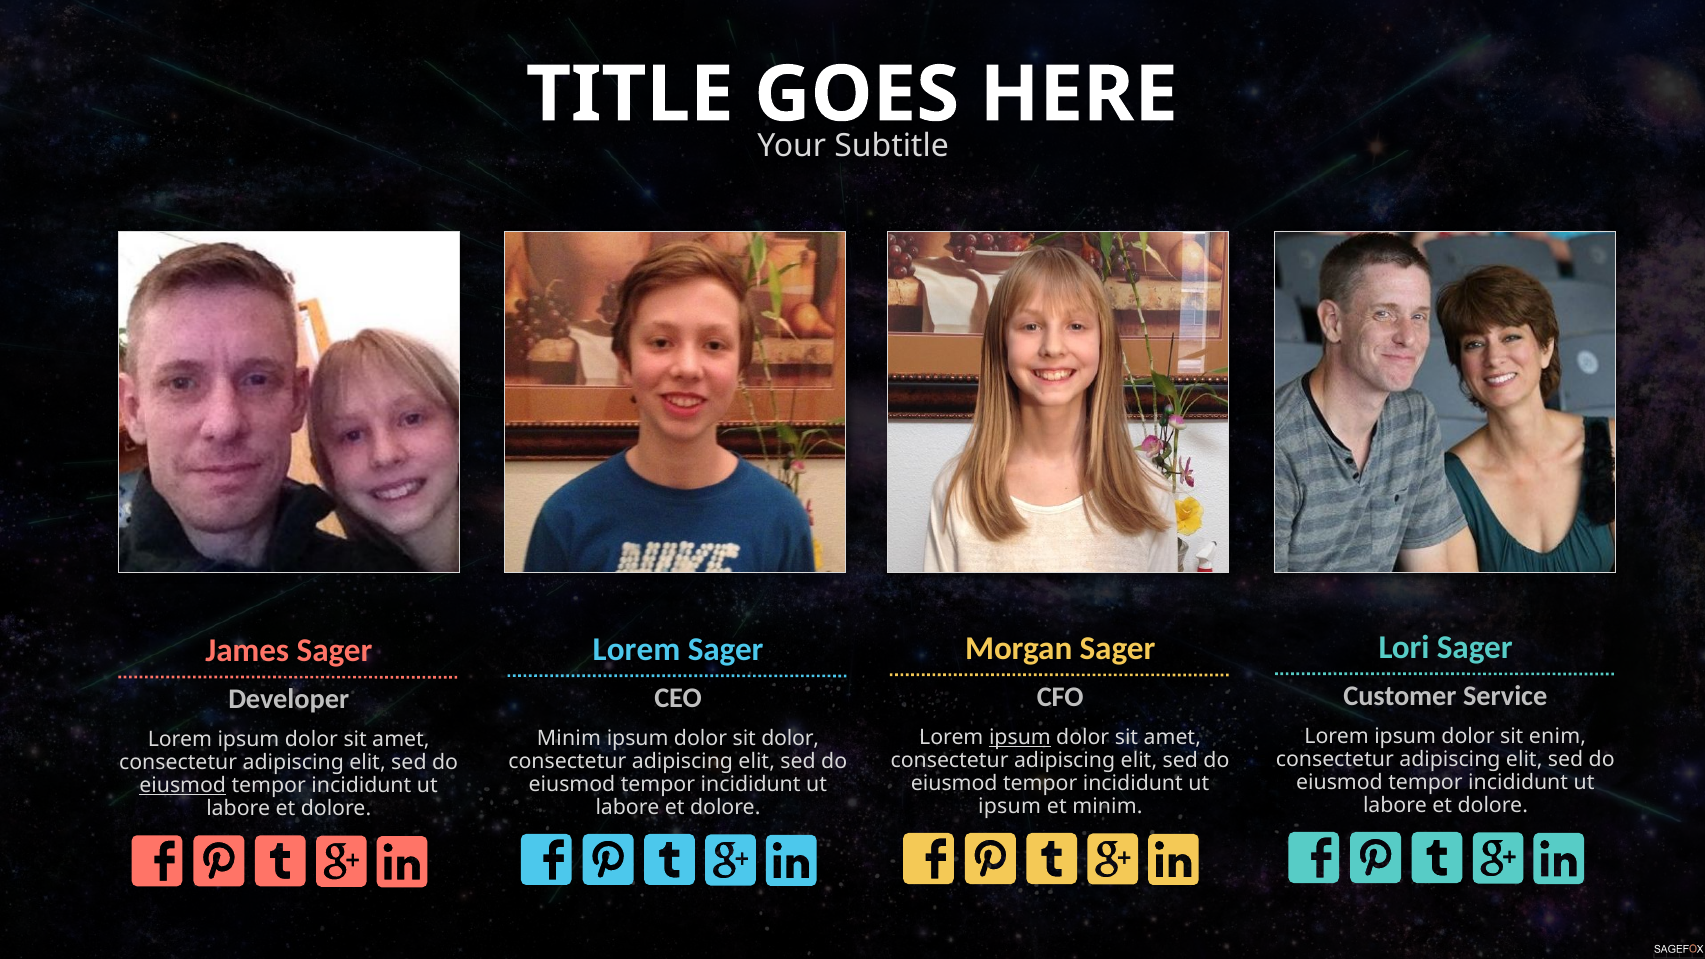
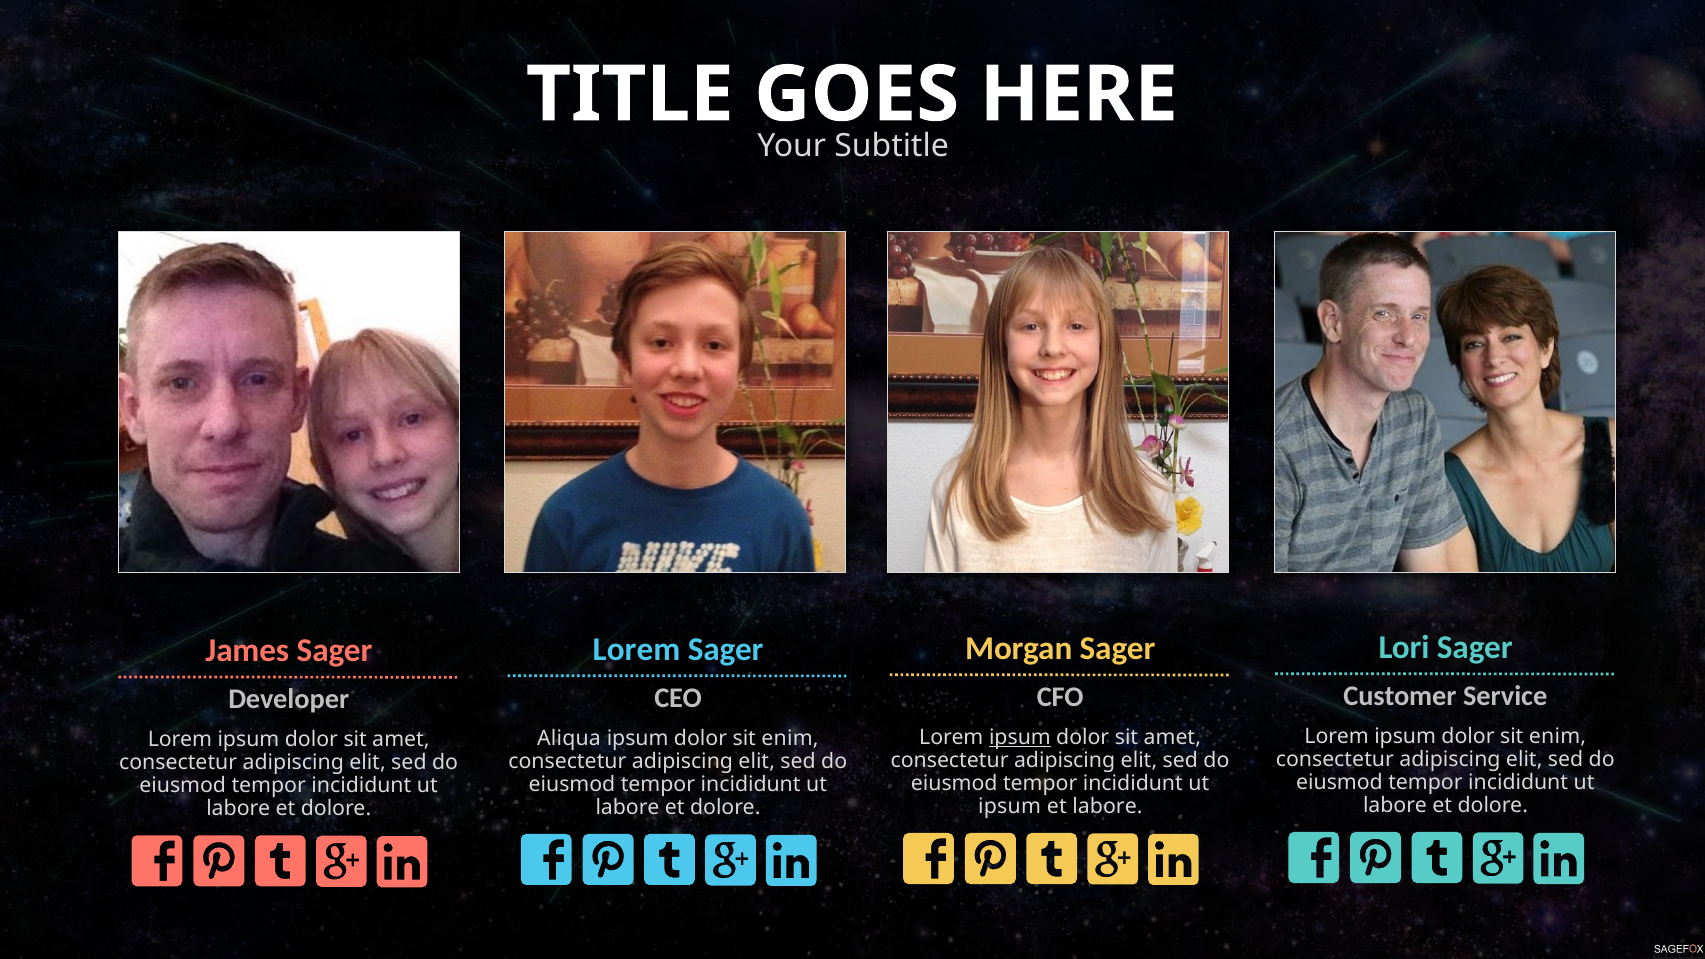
Minim at (569, 738): Minim -> Aliqua
dolor at (790, 738): dolor -> enim
eiusmod at (183, 786) underline: present -> none
et minim: minim -> labore
